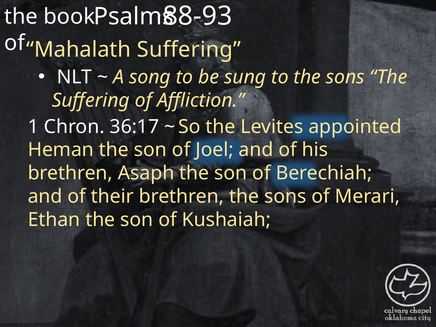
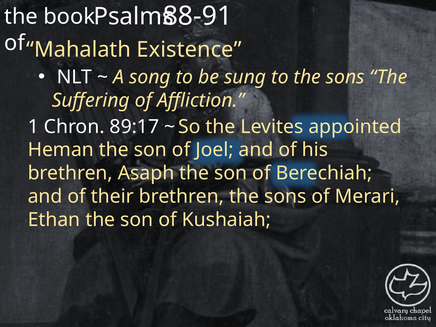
88-93: 88-93 -> 88-91
Mahalath Suffering: Suffering -> Existence
36:17: 36:17 -> 89:17
